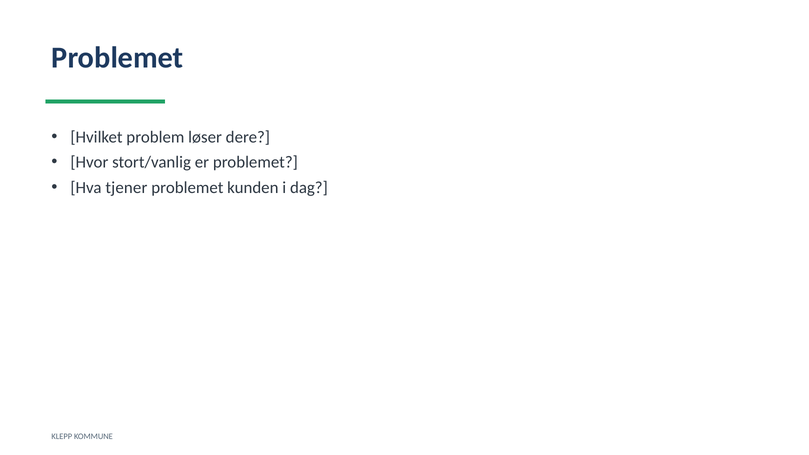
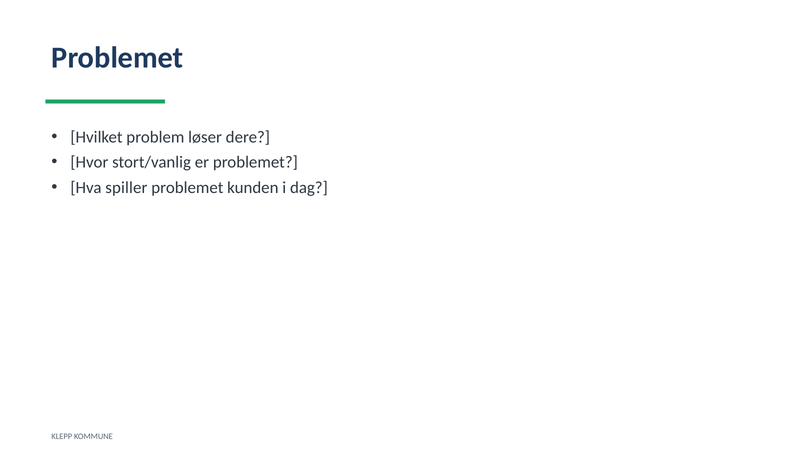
tjener: tjener -> spiller
